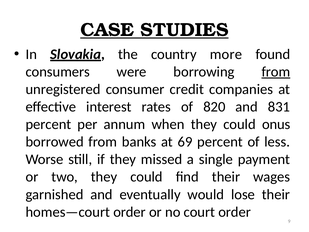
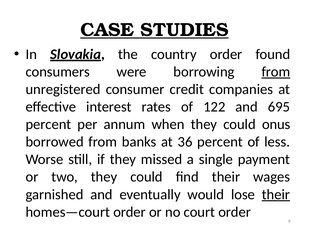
country more: more -> order
820: 820 -> 122
831: 831 -> 695
69: 69 -> 36
their at (276, 194) underline: none -> present
